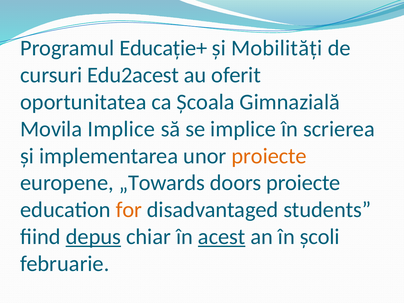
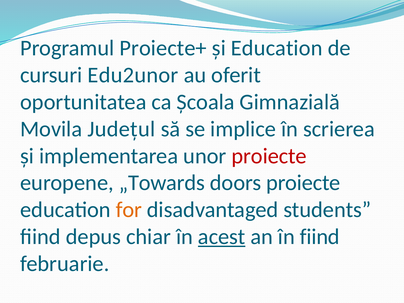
Educație+: Educație+ -> Proiecte+
și Mobilități: Mobilități -> Education
Edu2acest: Edu2acest -> Edu2unor
Movila Implice: Implice -> Județul
proiecte at (269, 156) colour: orange -> red
depus underline: present -> none
în școli: școli -> fiind
